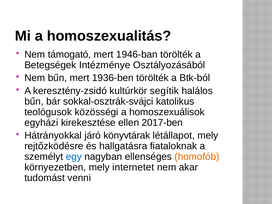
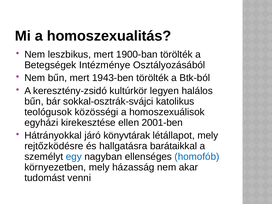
támogató: támogató -> leszbikus
1946-ban: 1946-ban -> 1900-ban
1936-ben: 1936-ben -> 1943-ben
segítik: segítik -> legyen
2017-ben: 2017-ben -> 2001-ben
fiataloknak: fiataloknak -> barátaikkal
homofób colour: orange -> blue
internetet: internetet -> házasság
